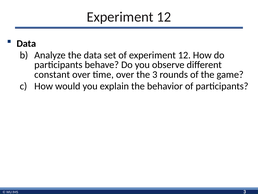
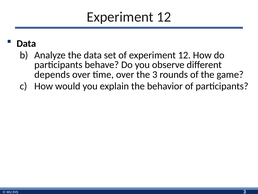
constant: constant -> depends
